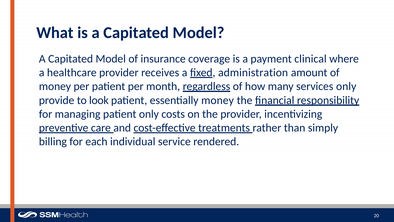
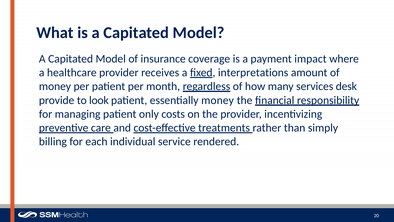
clinical: clinical -> impact
administration: administration -> interpretations
services only: only -> desk
